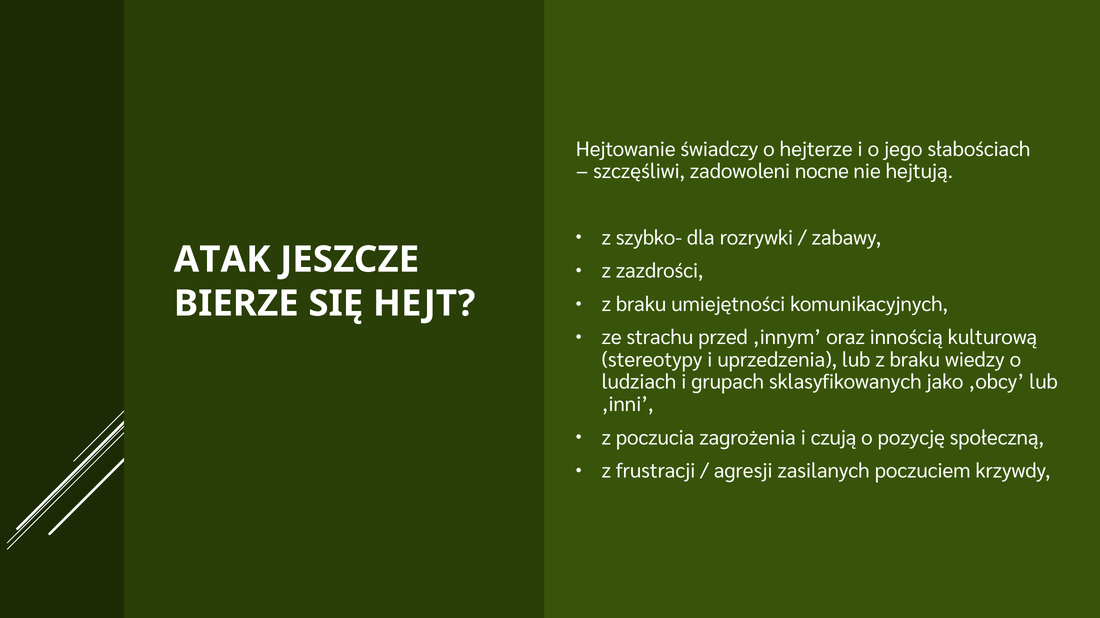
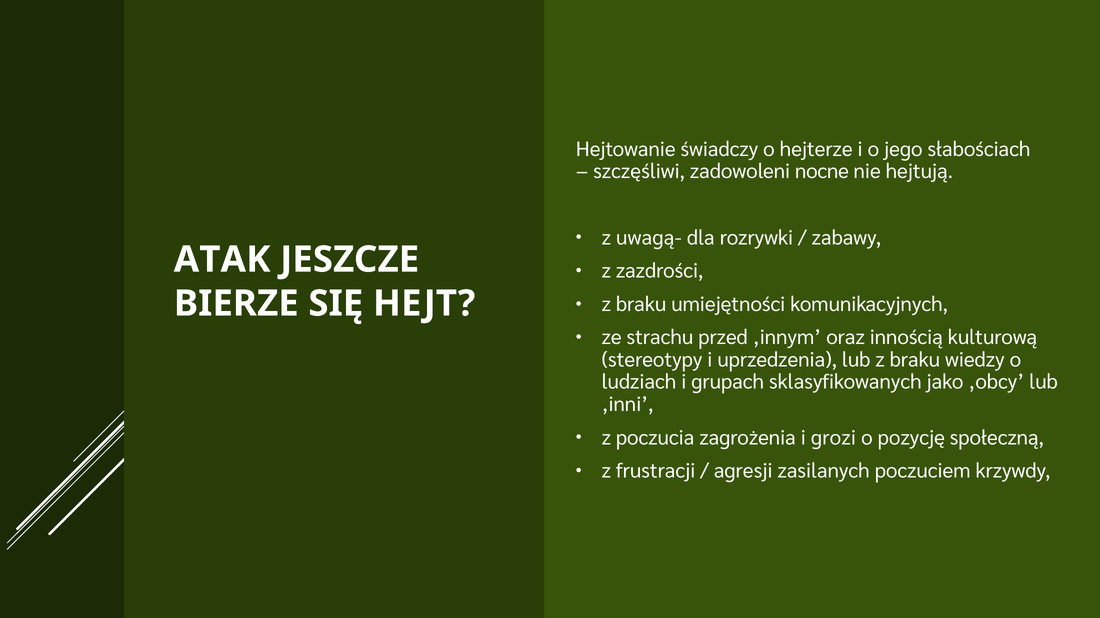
szybko-: szybko- -> uwagą-
czują: czują -> grozi
